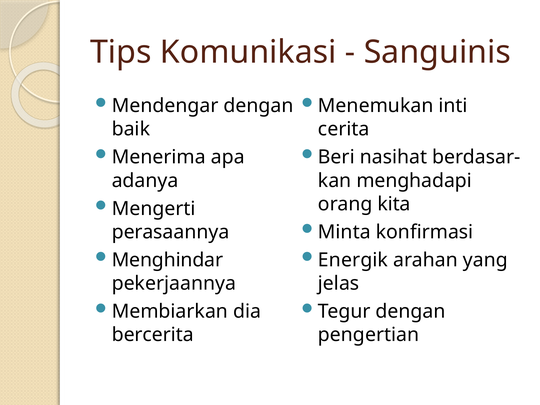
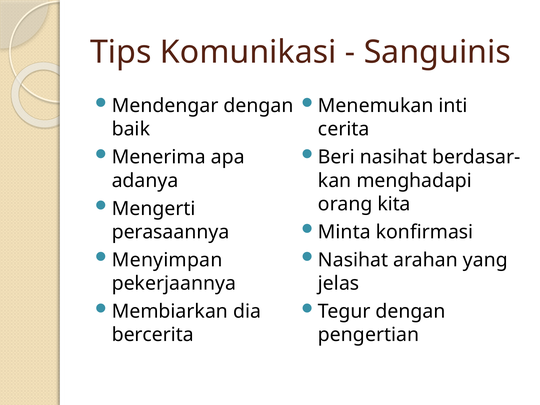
Menghindar: Menghindar -> Menyimpan
Energik at (353, 260): Energik -> Nasihat
